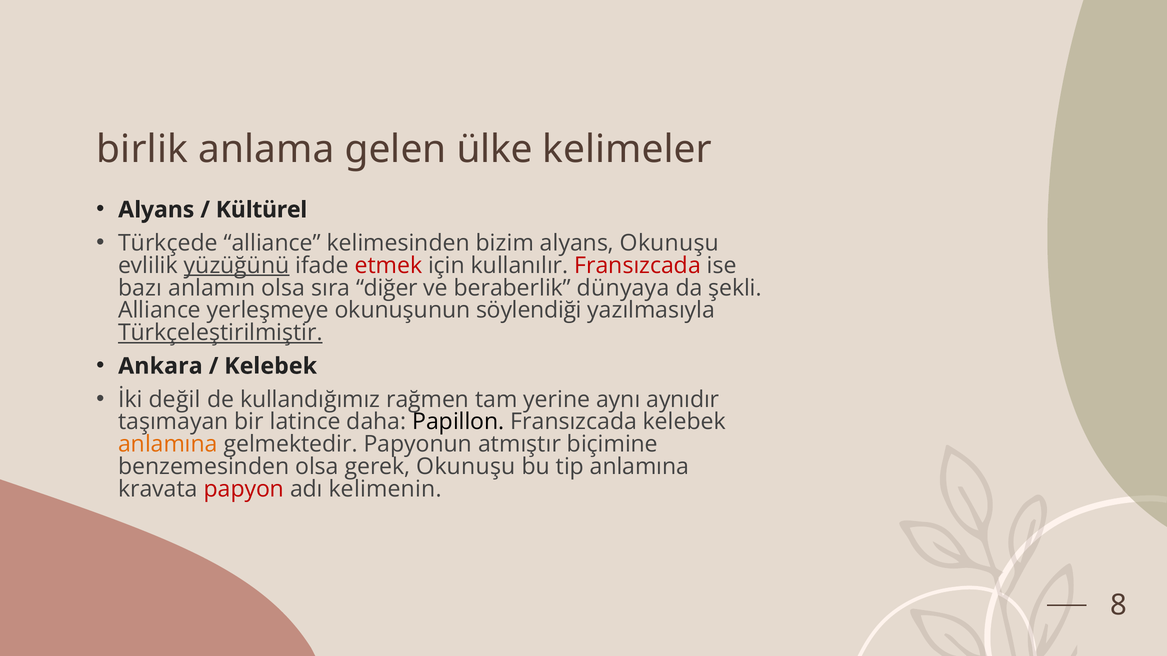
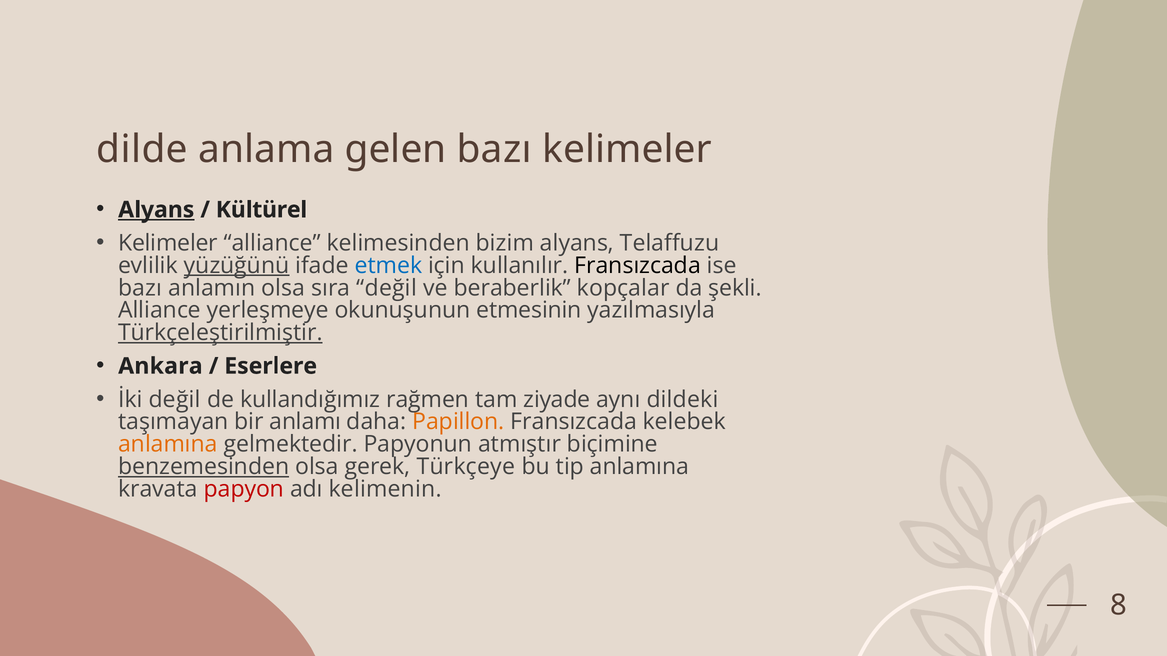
birlik: birlik -> dilde
gelen ülke: ülke -> bazı
Alyans at (156, 210) underline: none -> present
Türkçede at (168, 243): Türkçede -> Kelimeler
alyans Okunuşu: Okunuşu -> Telaffuzu
etmek colour: red -> blue
Fransızcada at (638, 266) colour: red -> black
sıra diğer: diğer -> değil
dünyaya: dünyaya -> kopçalar
söylendiği: söylendiği -> etmesinin
Kelebek at (271, 366): Kelebek -> Eserlere
yerine: yerine -> ziyade
aynıdır: aynıdır -> dildeki
latince: latince -> anlamı
Papillon colour: black -> orange
benzemesinden underline: none -> present
gerek Okunuşu: Okunuşu -> Türkçeye
